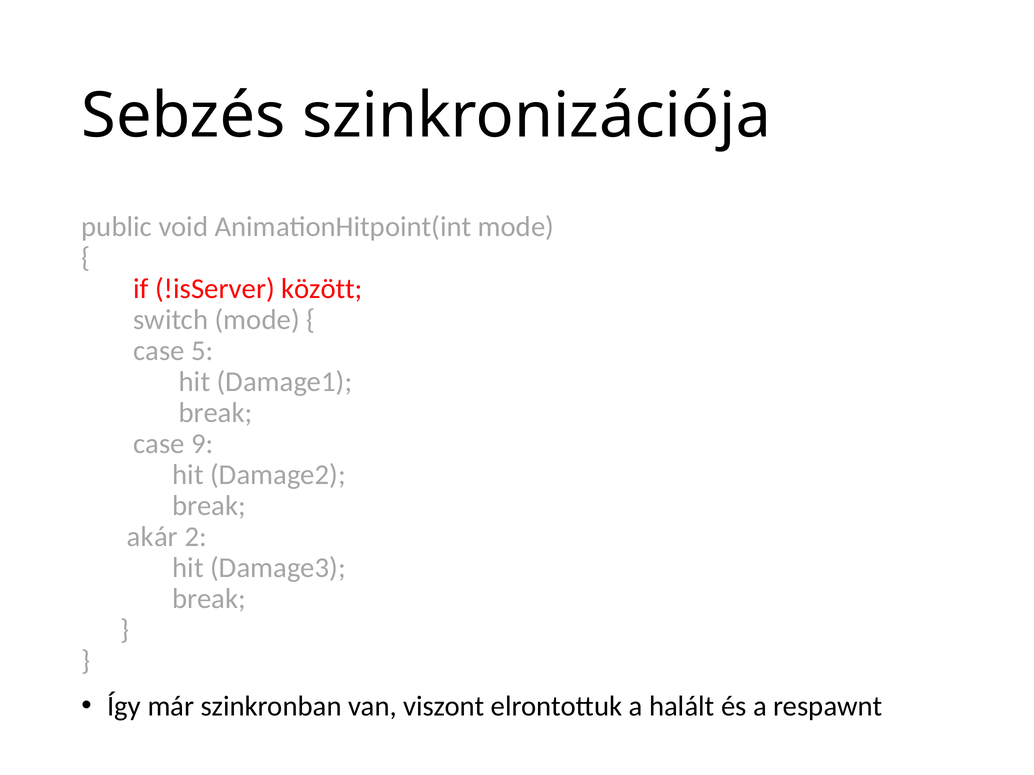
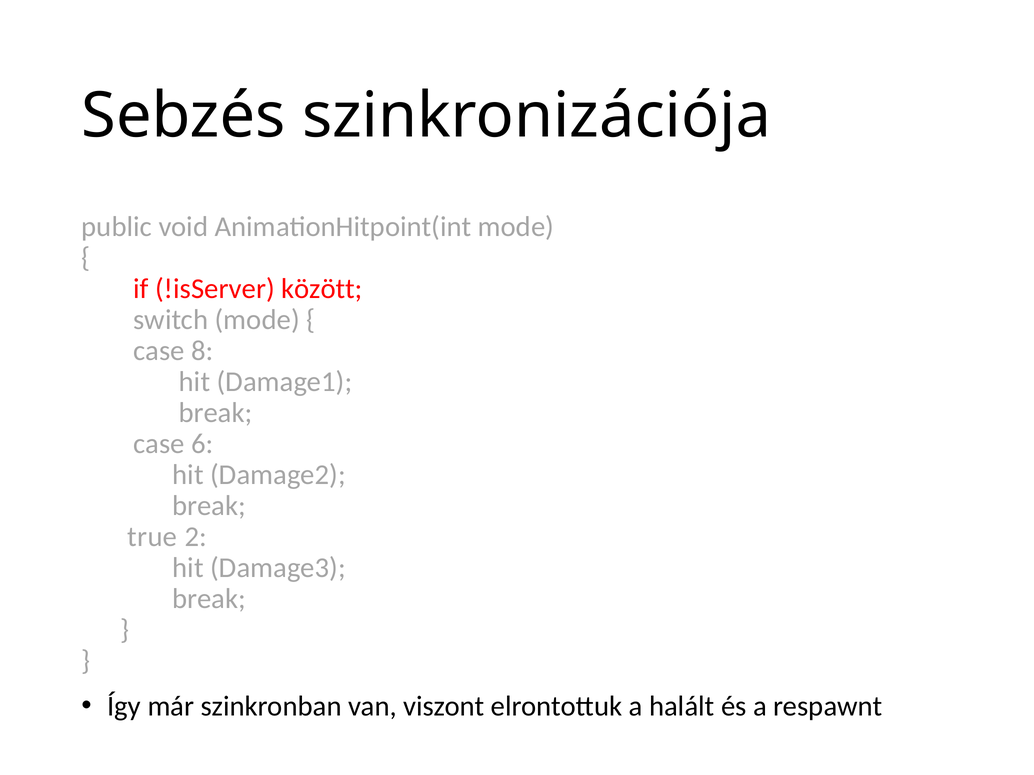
5: 5 -> 8
9: 9 -> 6
akár: akár -> true
